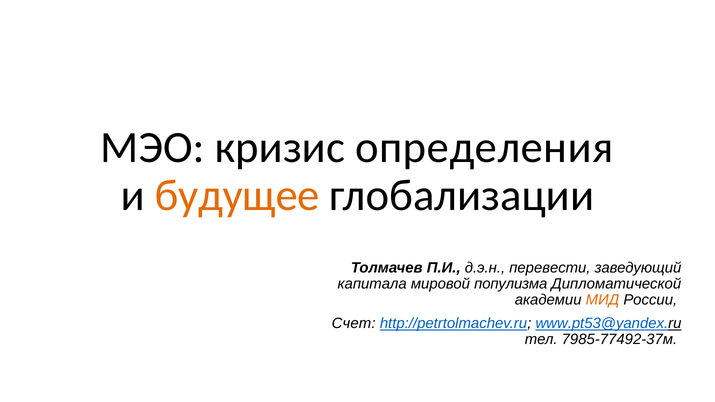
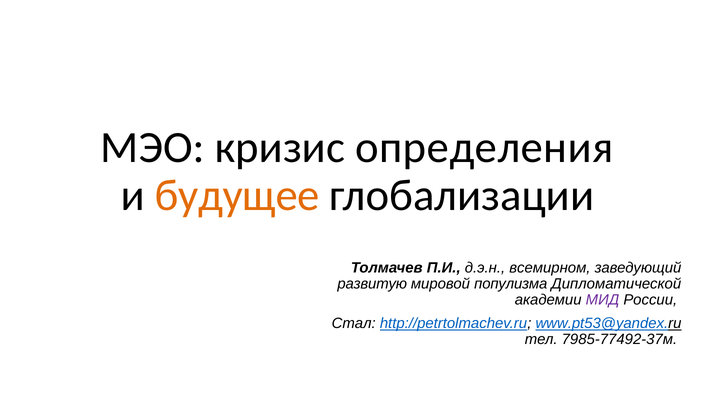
перевести: перевести -> всемирном
капитала: капитала -> развитую
МИД colour: orange -> purple
Счет: Счет -> Стал
